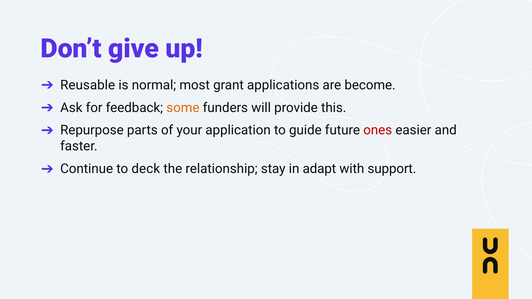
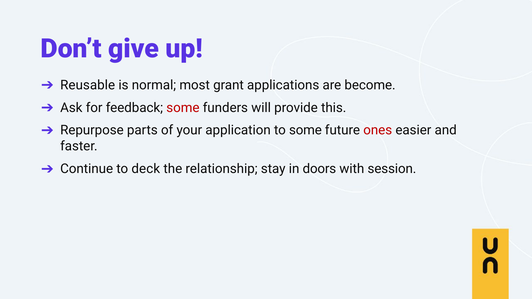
some at (183, 108) colour: orange -> red
to guide: guide -> some
adapt: adapt -> doors
support: support -> session
